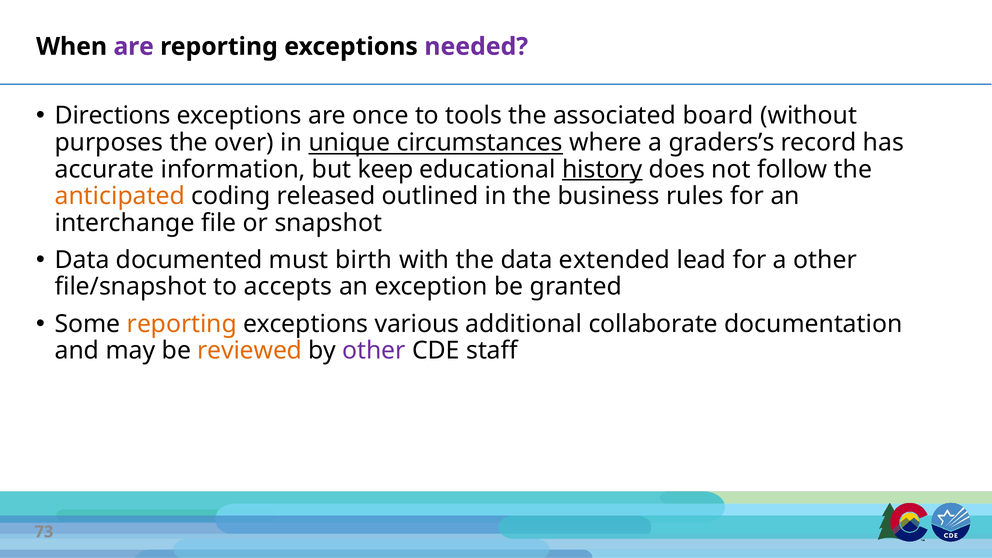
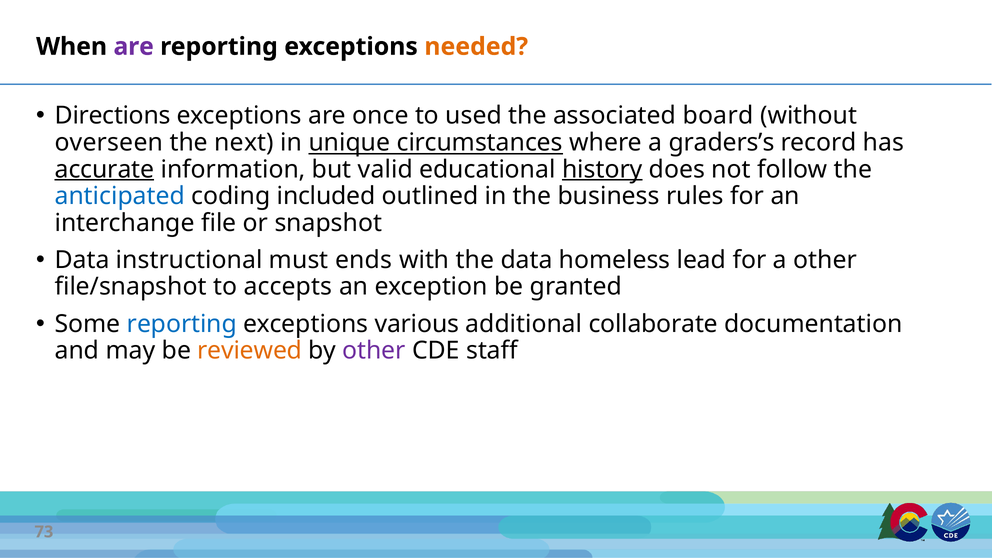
needed colour: purple -> orange
tools: tools -> used
purposes: purposes -> overseen
over: over -> next
accurate underline: none -> present
keep: keep -> valid
anticipated colour: orange -> blue
released: released -> included
documented: documented -> instructional
birth: birth -> ends
extended: extended -> homeless
reporting at (182, 324) colour: orange -> blue
